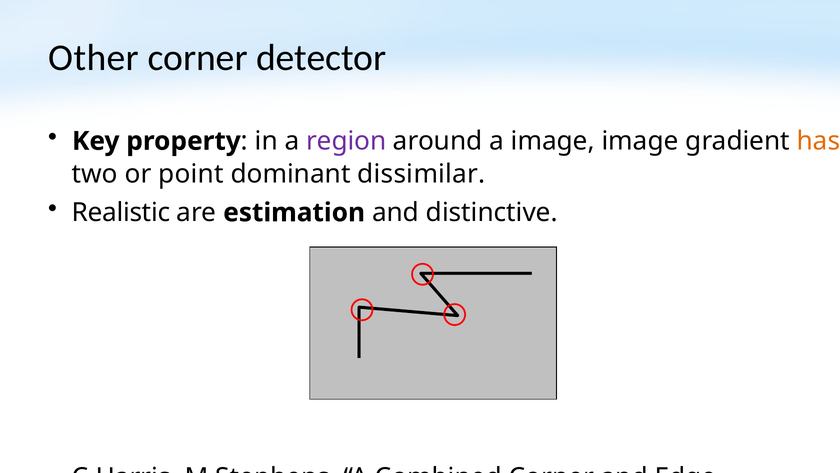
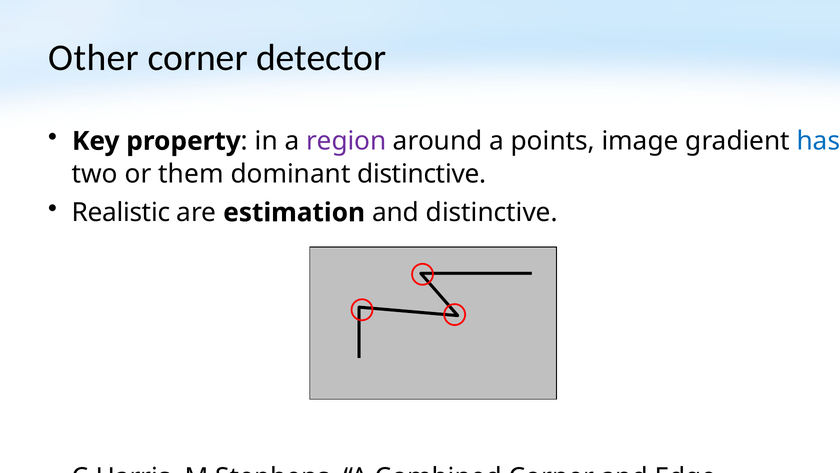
a image: image -> points
has colour: orange -> blue
point: point -> them
dominant dissimilar: dissimilar -> distinctive
